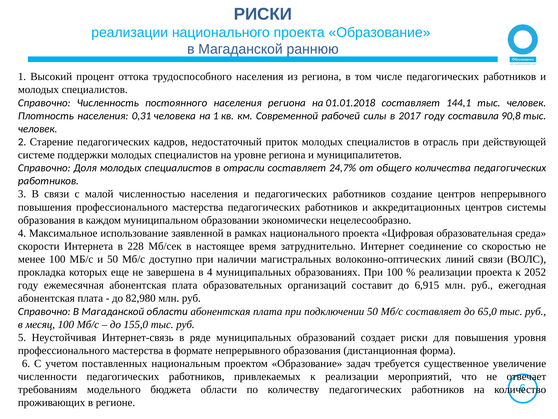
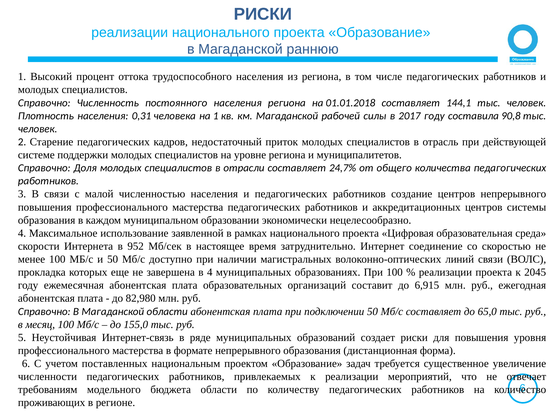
км Современной: Современной -> Магаданской
228: 228 -> 952
2052: 2052 -> 2045
